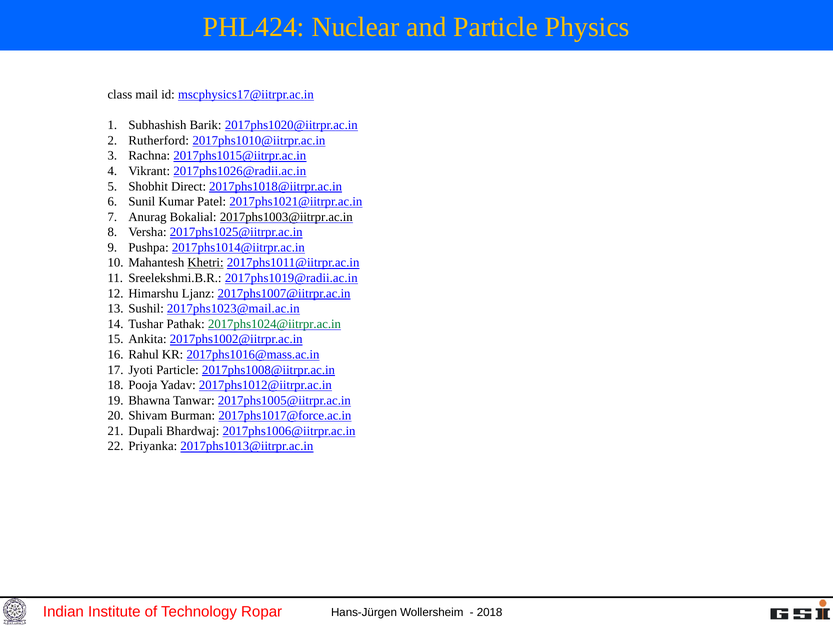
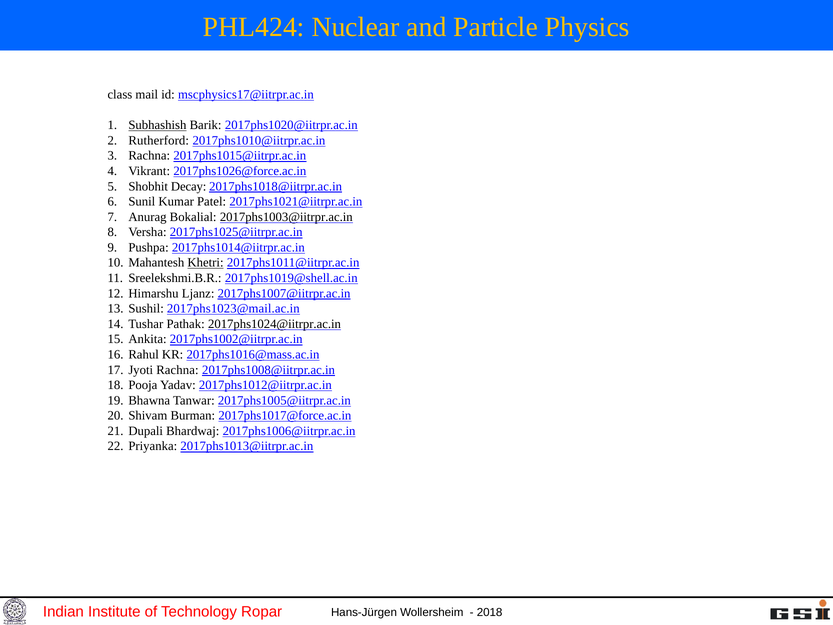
Subhashish underline: none -> present
2017phs1026@radii.ac.in: 2017phs1026@radii.ac.in -> 2017phs1026@force.ac.in
Direct: Direct -> Decay
2017phs1019@radii.ac.in: 2017phs1019@radii.ac.in -> 2017phs1019@shell.ac.in
2017phs1024@iitrpr.ac.in colour: green -> black
Jyoti Particle: Particle -> Rachna
